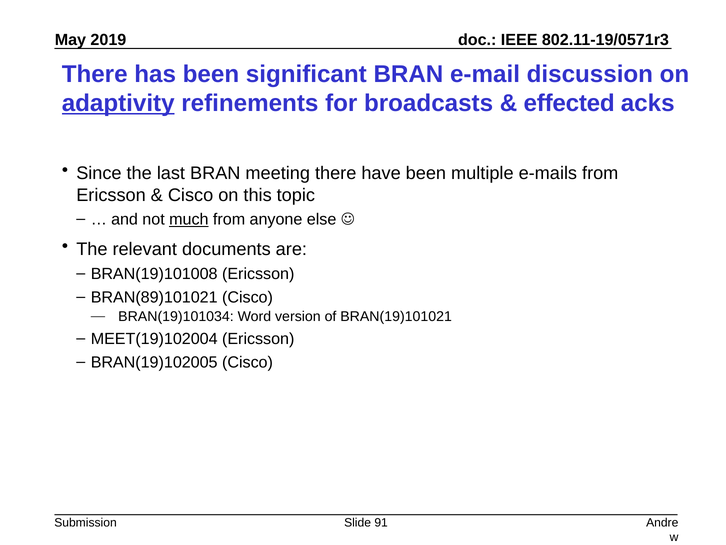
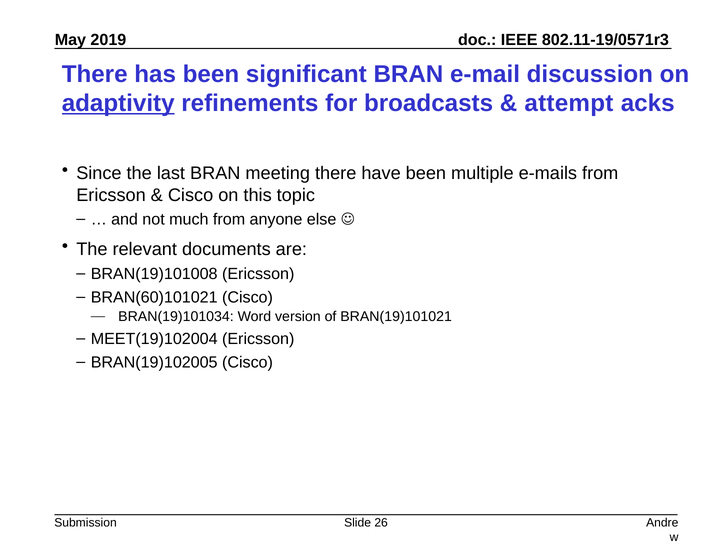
effected: effected -> attempt
much underline: present -> none
BRAN(89)101021: BRAN(89)101021 -> BRAN(60)101021
91: 91 -> 26
